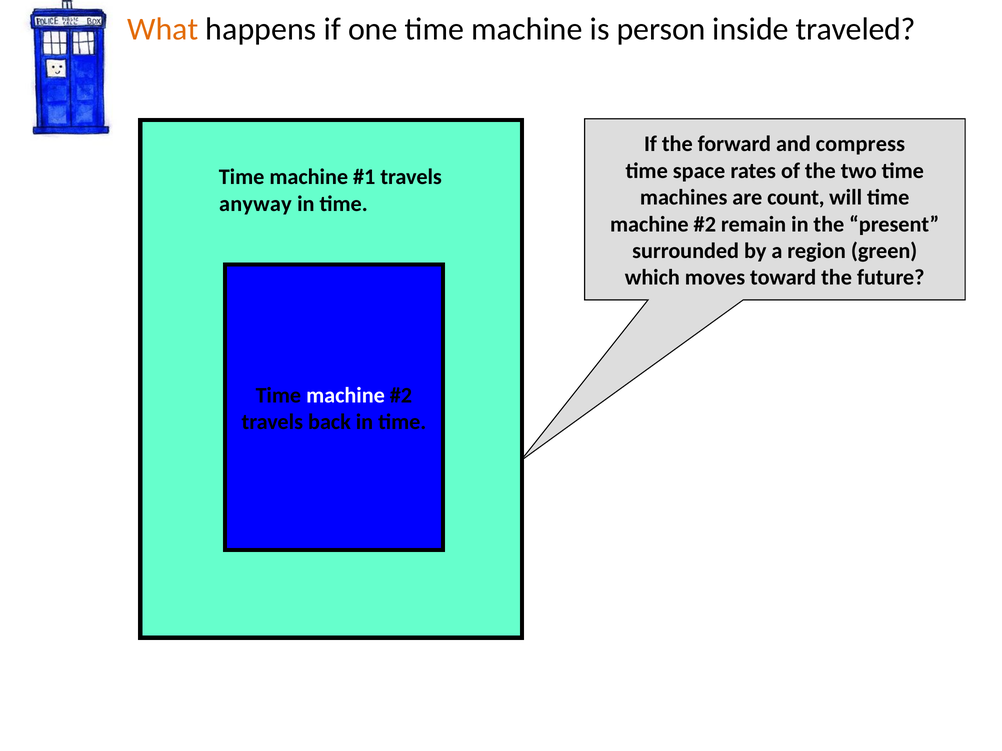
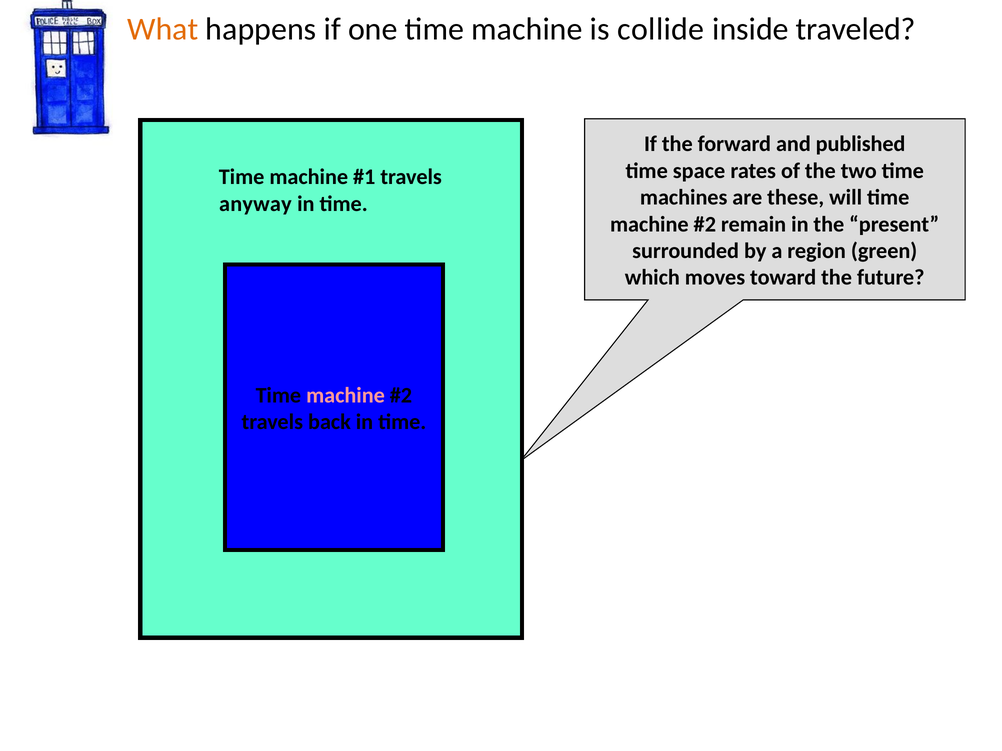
person: person -> collide
compress: compress -> published
count: count -> these
machine at (346, 396) colour: white -> pink
